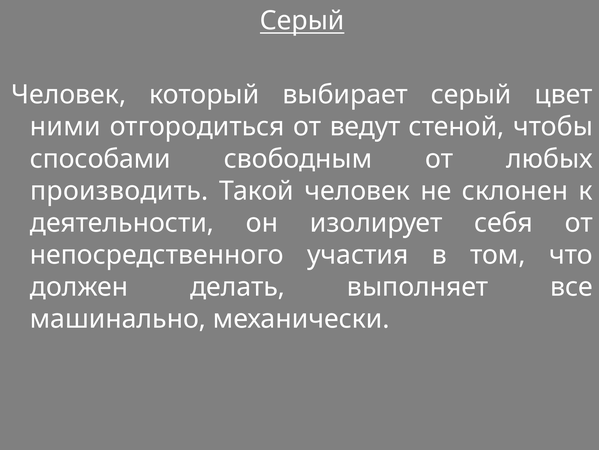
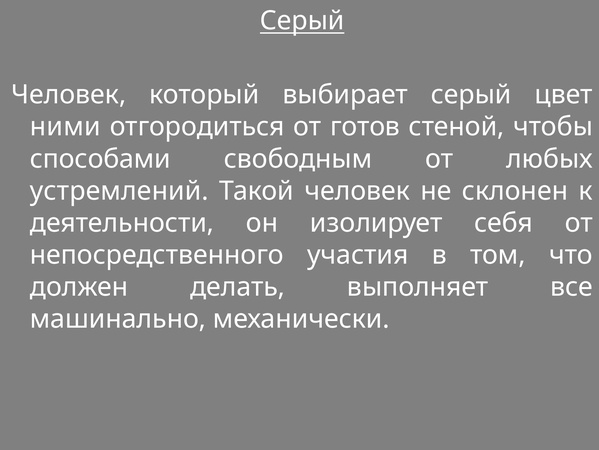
ведут: ведут -> готов
производить: производить -> устремлений
